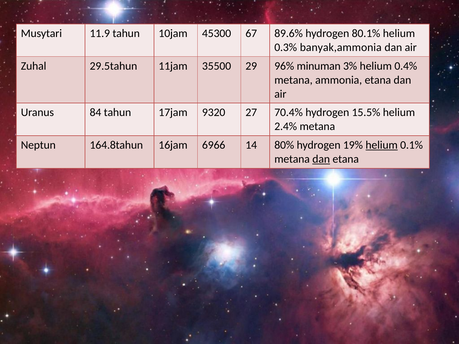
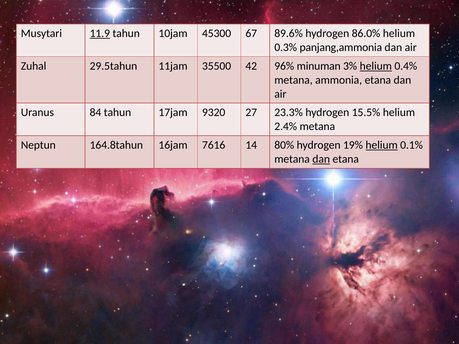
11.9 underline: none -> present
80.1%: 80.1% -> 86.0%
banyak,ammonia: banyak,ammonia -> panjang,ammonia
29: 29 -> 42
helium at (376, 66) underline: none -> present
70.4%: 70.4% -> 23.3%
6966: 6966 -> 7616
